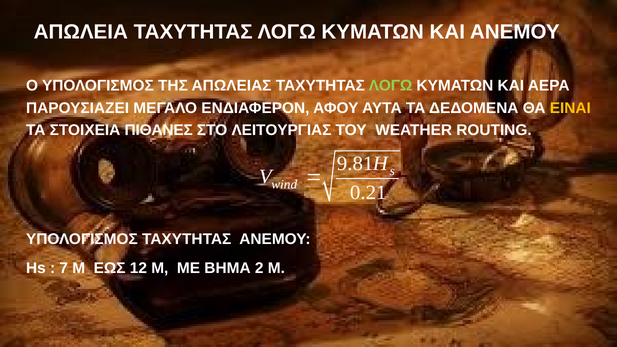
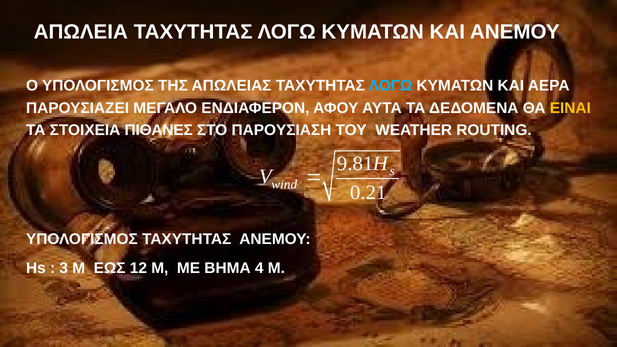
ΛΟΓΩ at (391, 86) colour: light green -> light blue
ΛΕΙΤΟΥΡΓΙΑΣ: ΛΕΙΤΟΥΡΓΙΑΣ -> ΠΑΡΟΥΣΙΑΣΗ
7: 7 -> 3
2: 2 -> 4
